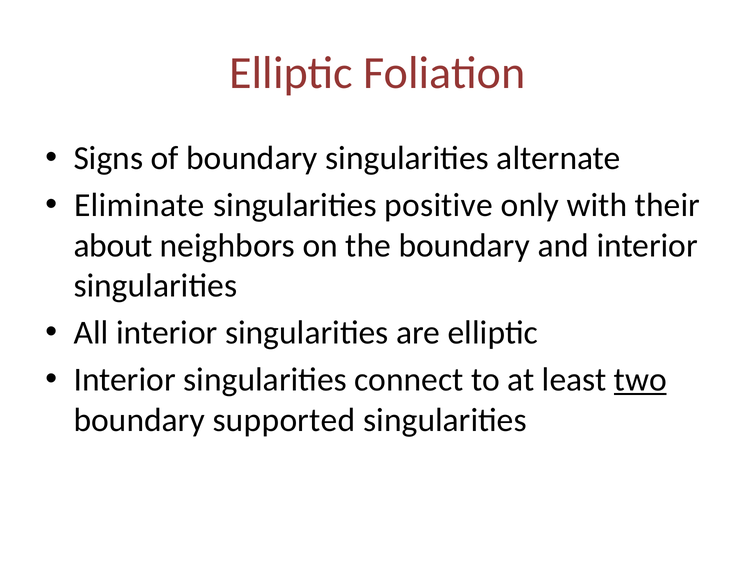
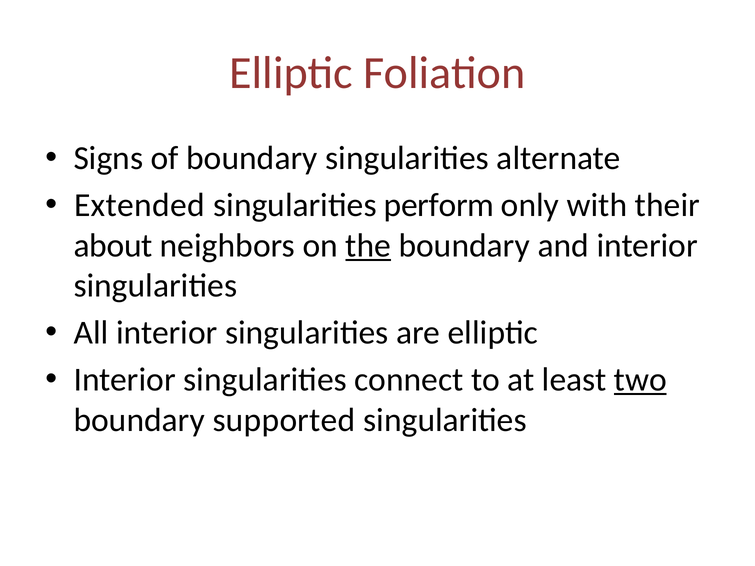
Eliminate: Eliminate -> Extended
positive: positive -> perform
the underline: none -> present
